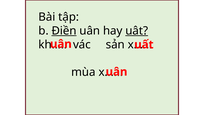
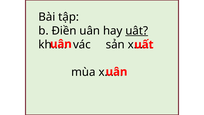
Điền underline: present -> none
